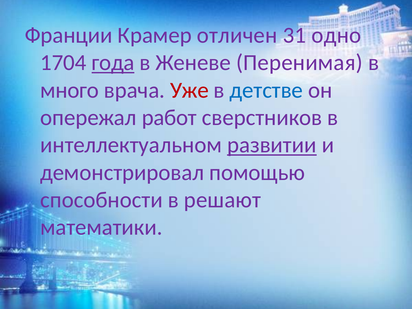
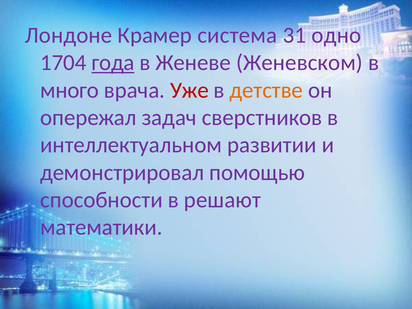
Франции: Франции -> Лондоне
отличен: отличен -> система
Перенимая: Перенимая -> Женевском
детстве colour: blue -> orange
работ: работ -> задач
развитии underline: present -> none
